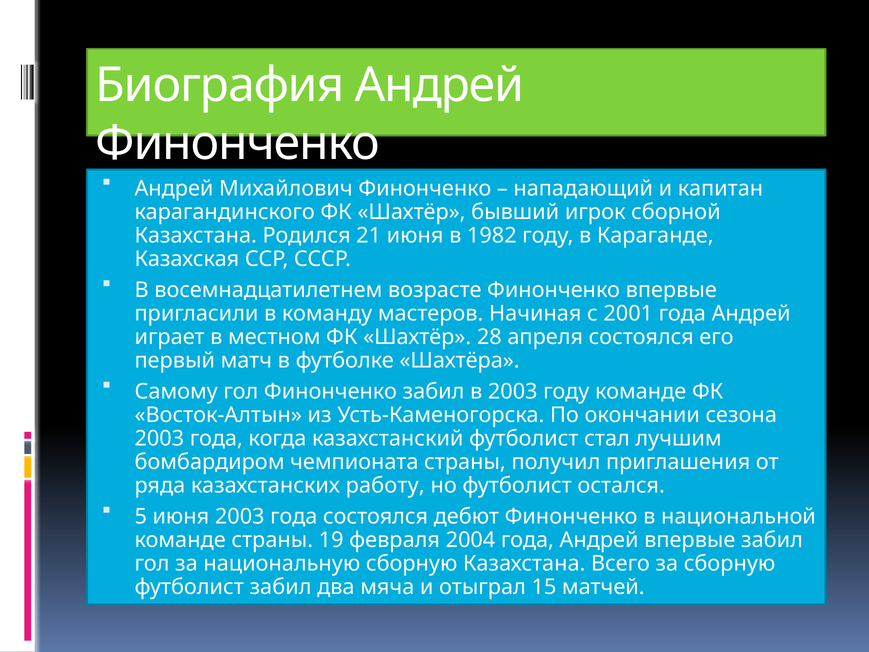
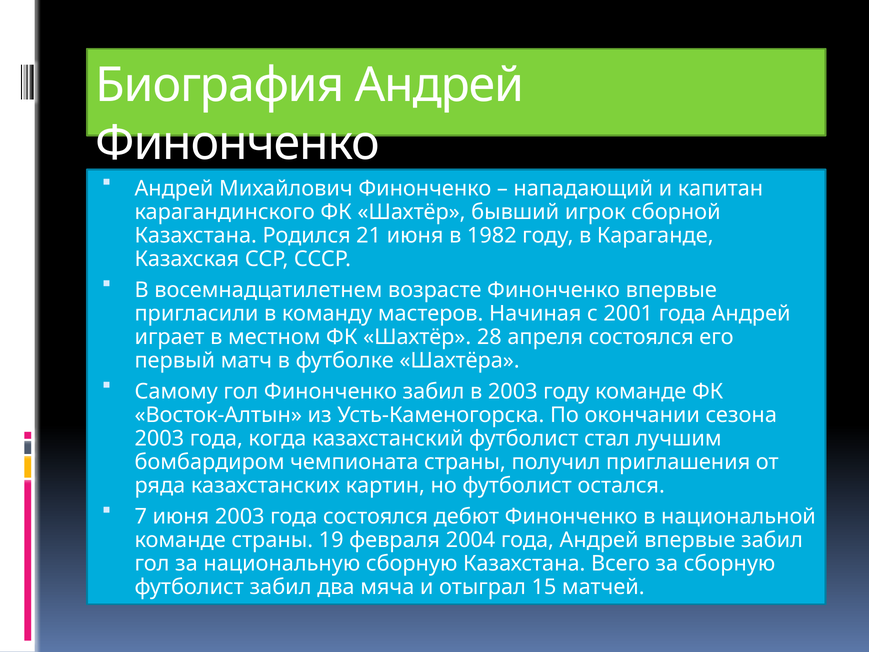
работу: работу -> картин
5: 5 -> 7
